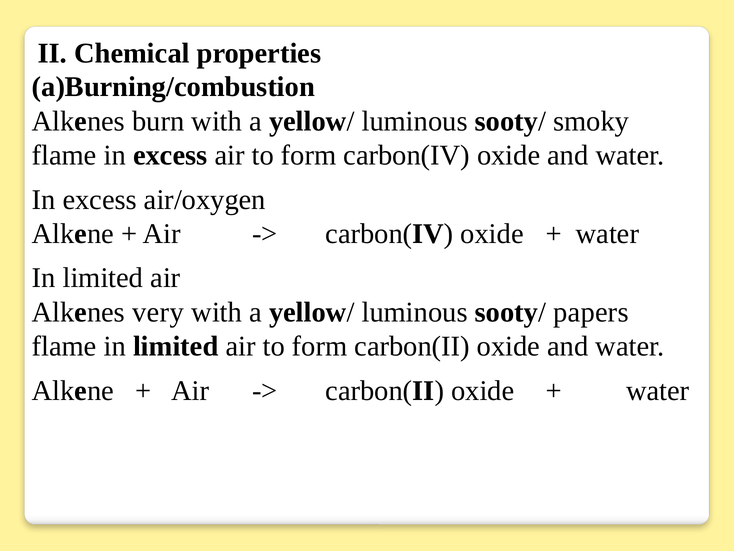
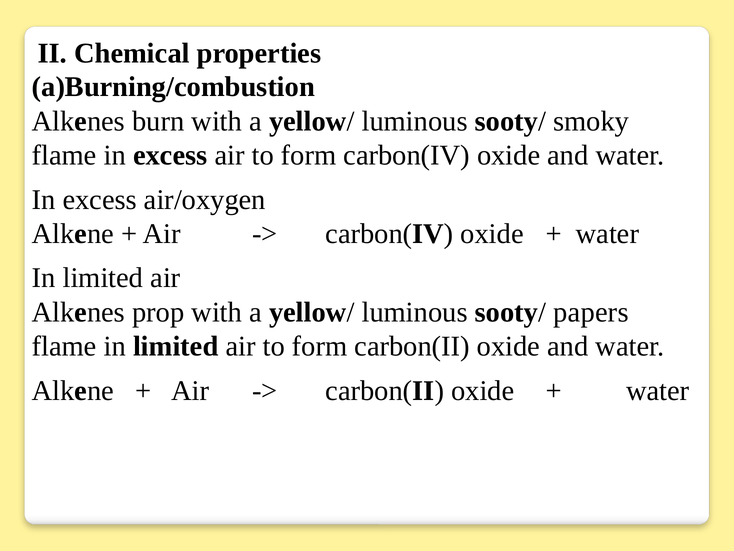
very: very -> prop
